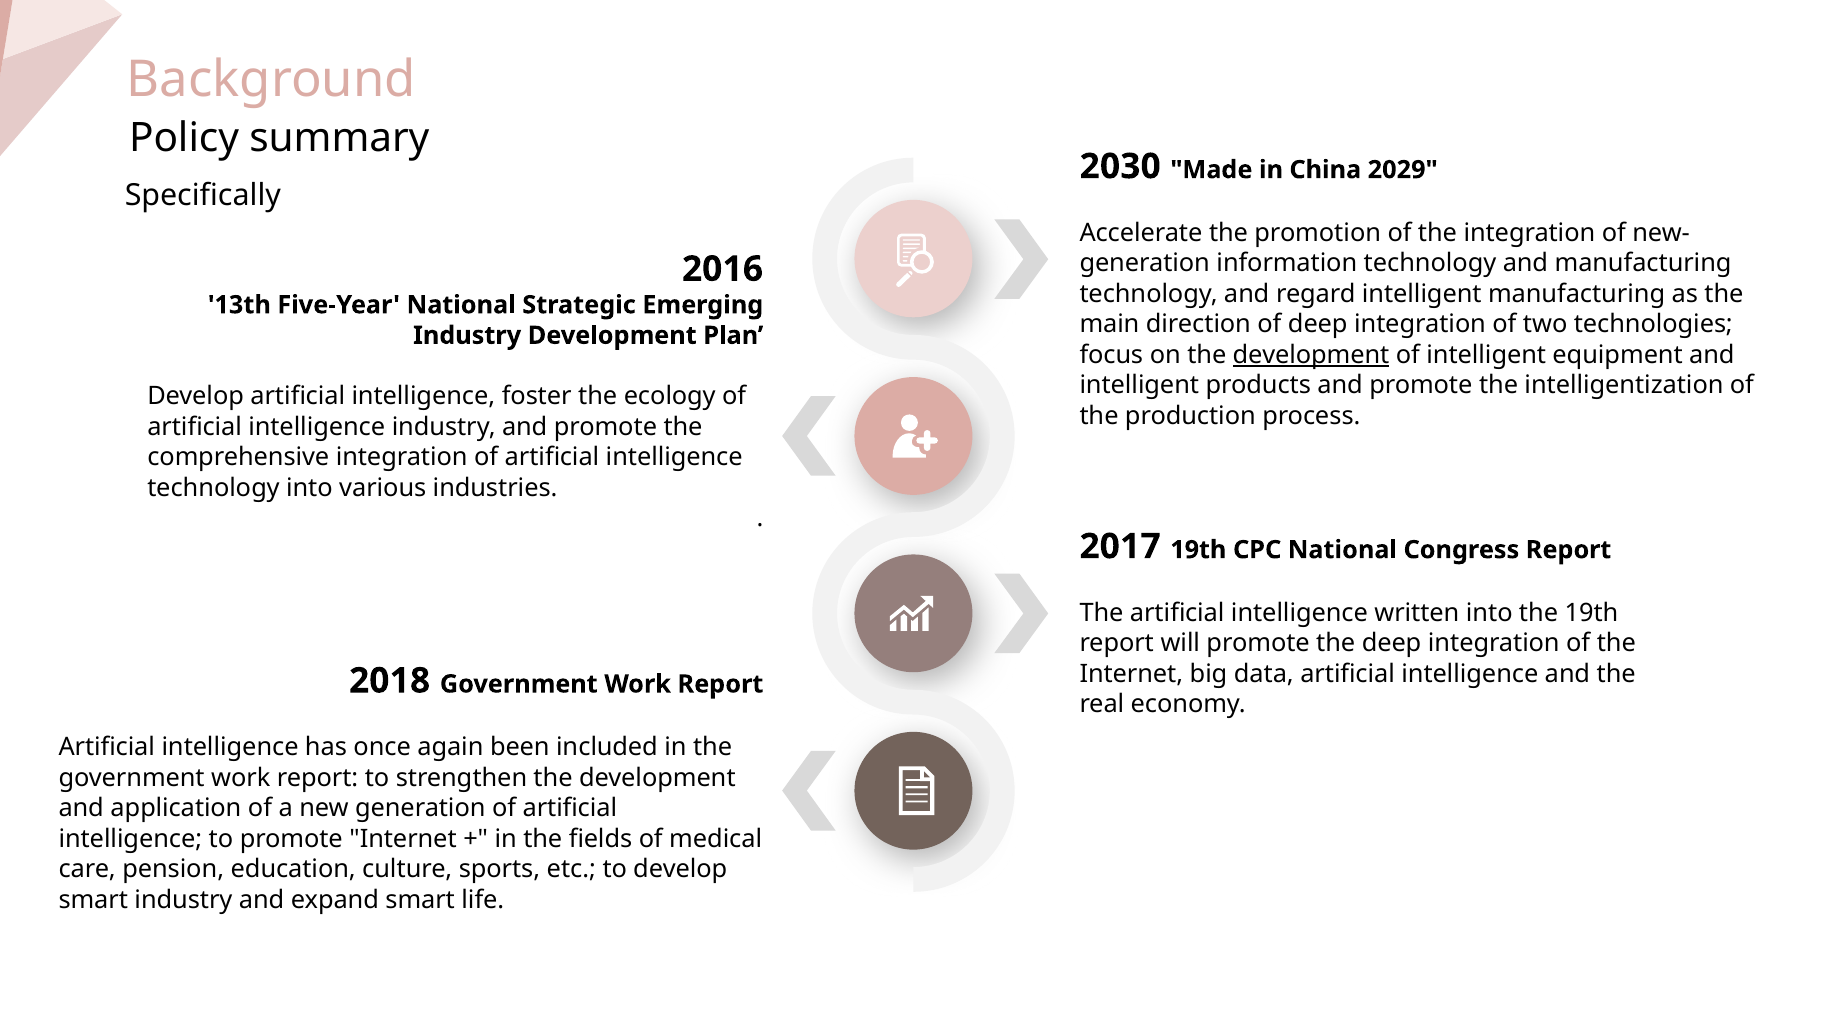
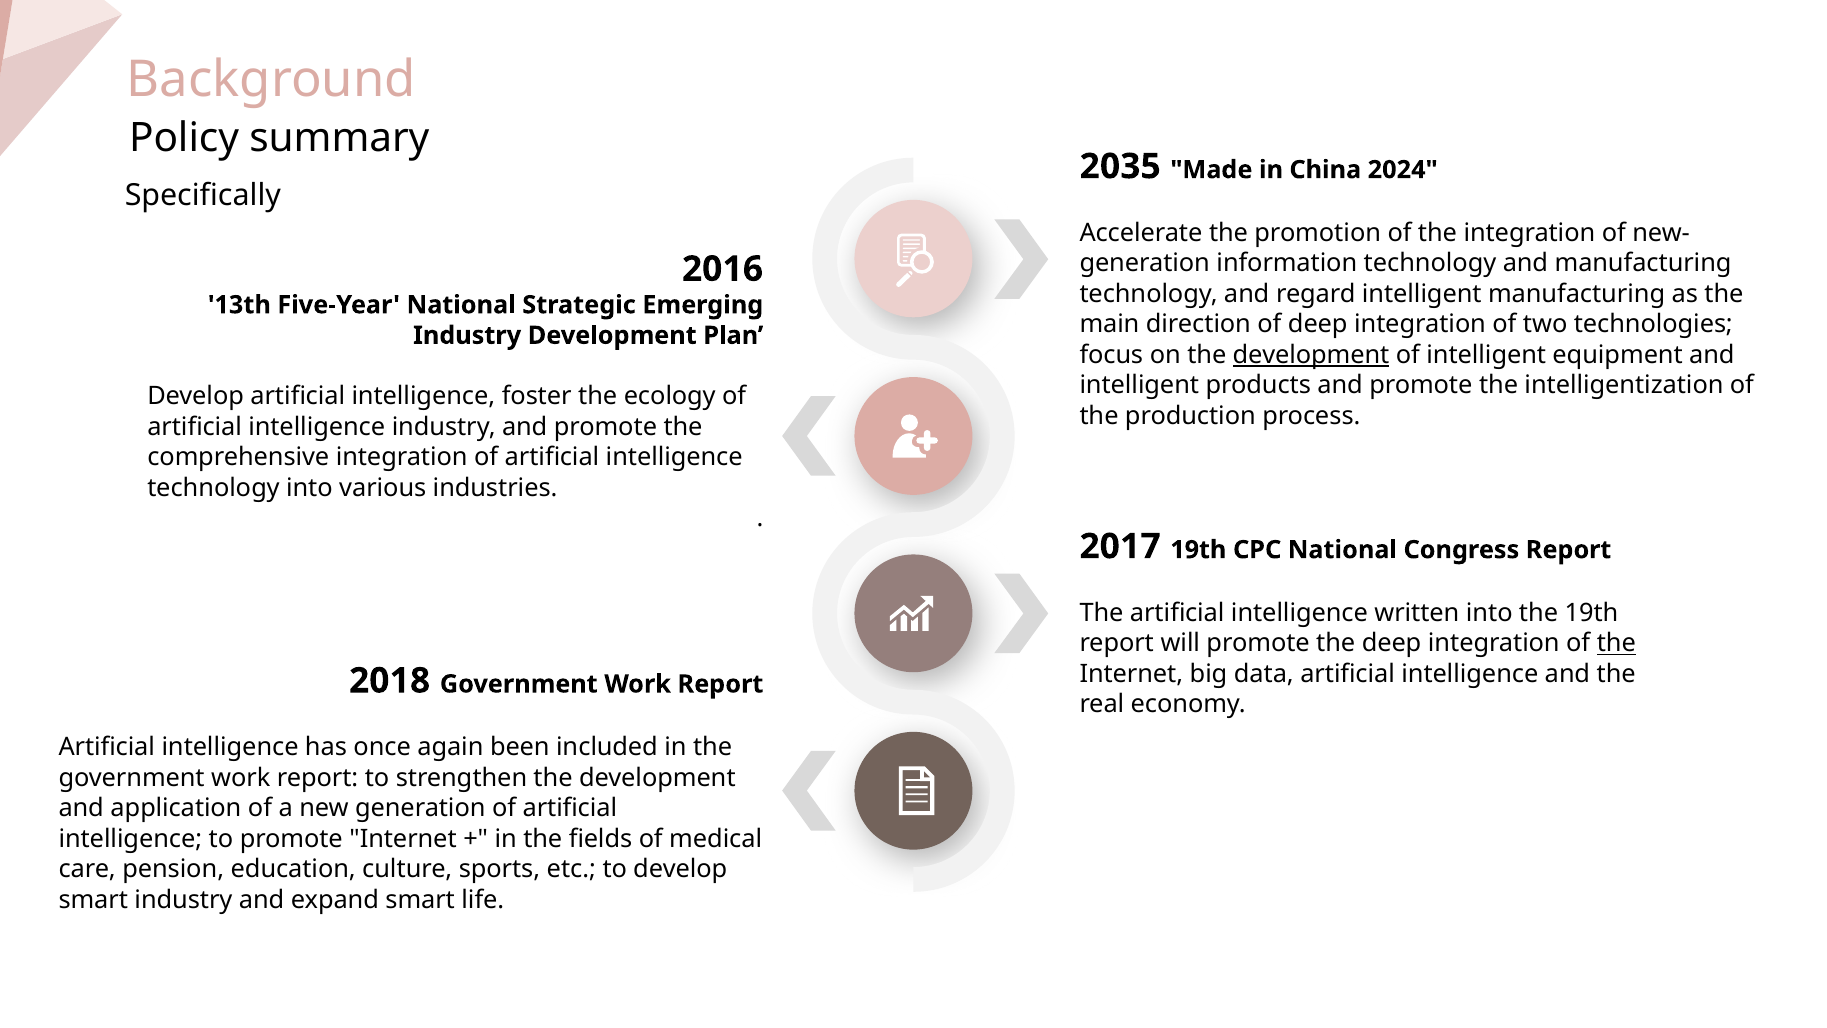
2030: 2030 -> 2035
2029: 2029 -> 2024
the at (1616, 643) underline: none -> present
